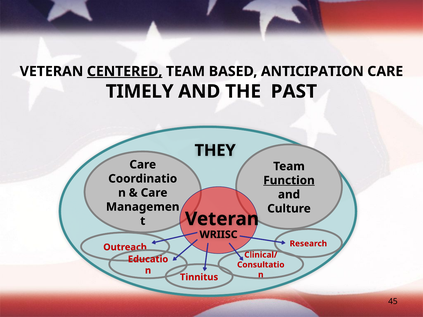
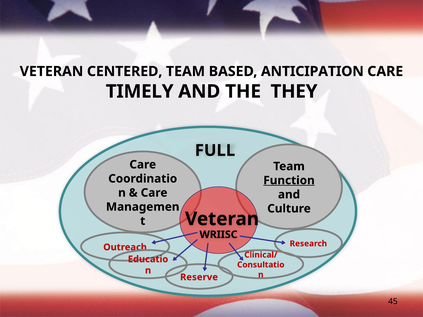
CENTERED underline: present -> none
PAST: PAST -> THEY
THEY: THEY -> FULL
Tinnitus: Tinnitus -> Reserve
